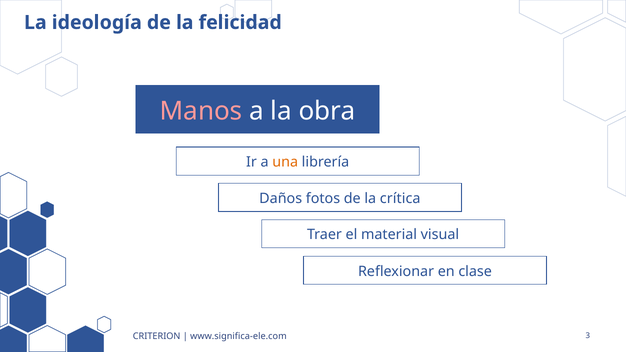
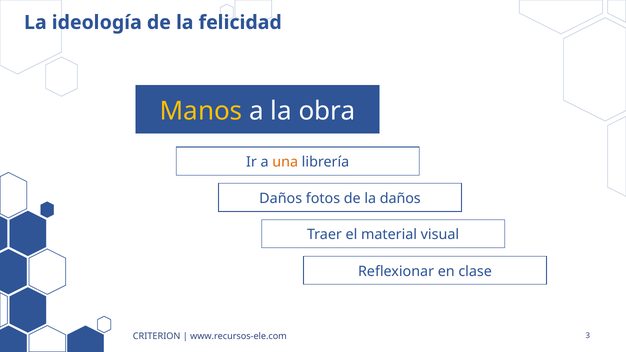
Manos colour: pink -> yellow
la crítica: crítica -> daños
www.significa-ele.com: www.significa-ele.com -> www.recursos-ele.com
